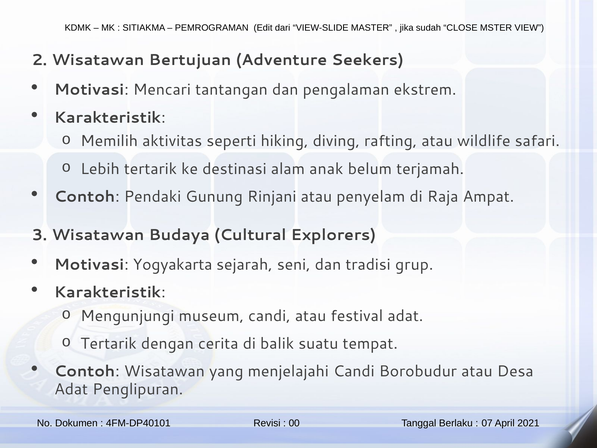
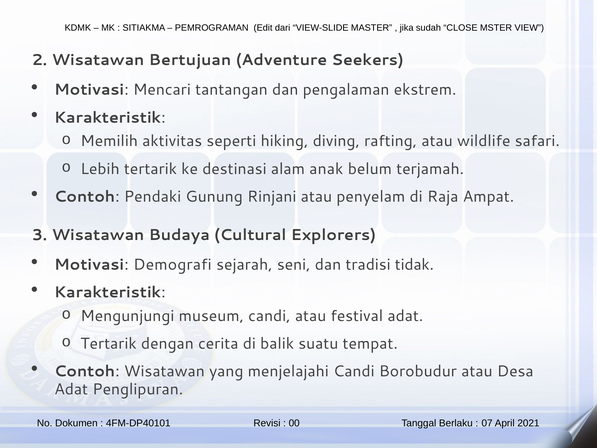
Yogyakarta: Yogyakarta -> Demografi
grup: grup -> tidak
